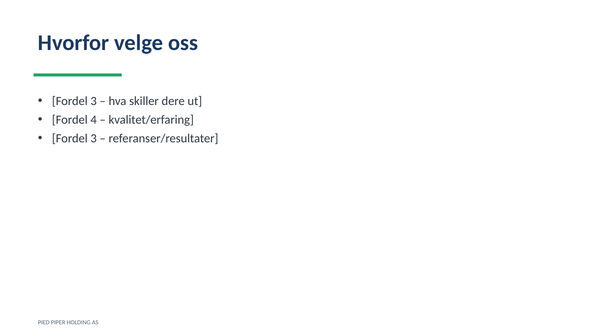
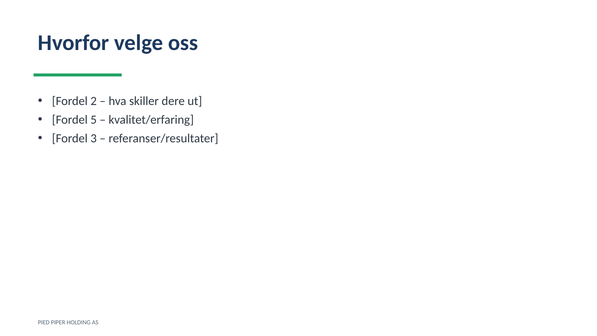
3 at (94, 101): 3 -> 2
4: 4 -> 5
